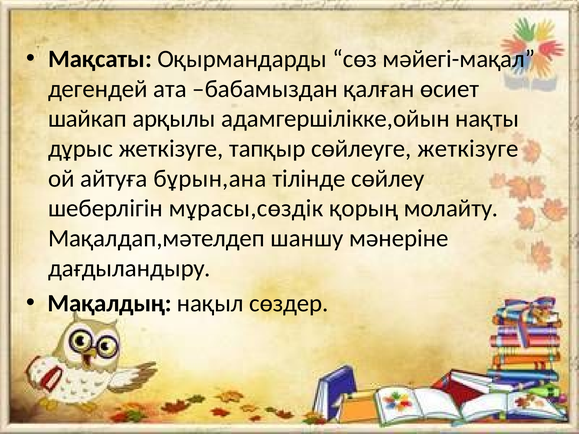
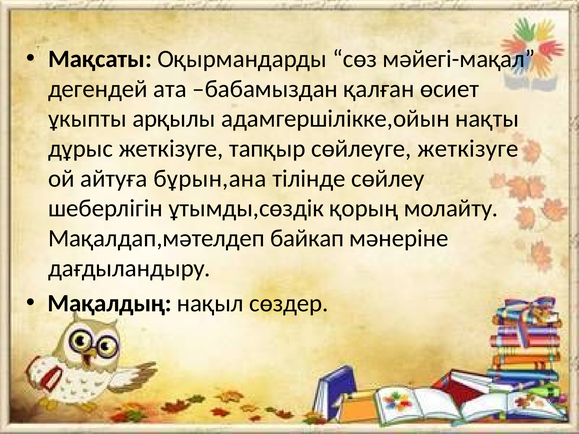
шайкап: шайкап -> ұкыпты
мұрасы,сөздік: мұрасы,сөздік -> ұтымды,сөздік
шаншу: шаншу -> байкап
